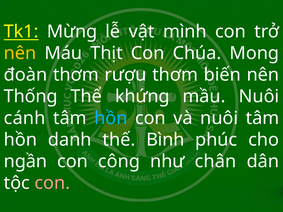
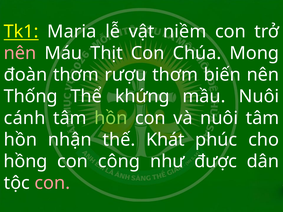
Mừng: Mừng -> Maria
mình: mình -> niềm
nên at (20, 53) colour: yellow -> pink
hồn at (111, 118) colour: light blue -> light green
danh: danh -> nhận
Bình: Bình -> Khát
ngần: ngần -> hồng
chân: chân -> được
